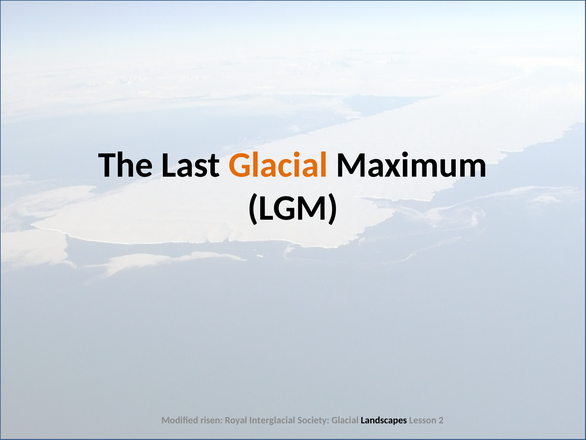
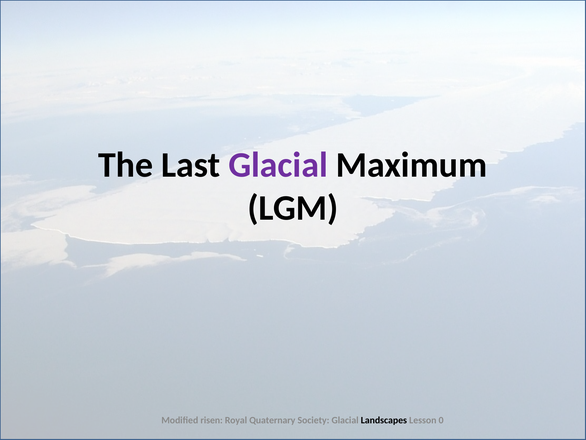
Glacial at (278, 165) colour: orange -> purple
Interglacial: Interglacial -> Quaternary
2: 2 -> 0
